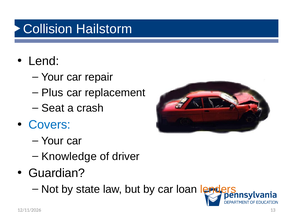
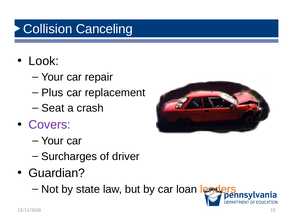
Hailstorm: Hailstorm -> Canceling
Lend: Lend -> Look
Covers colour: blue -> purple
Knowledge: Knowledge -> Surcharges
